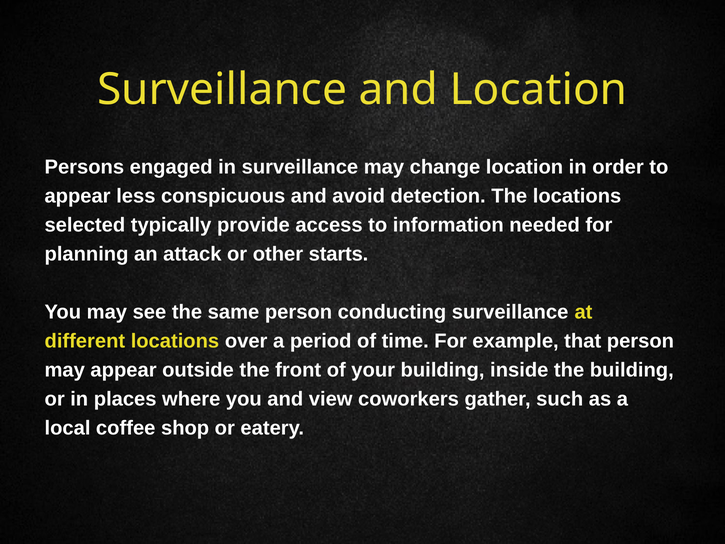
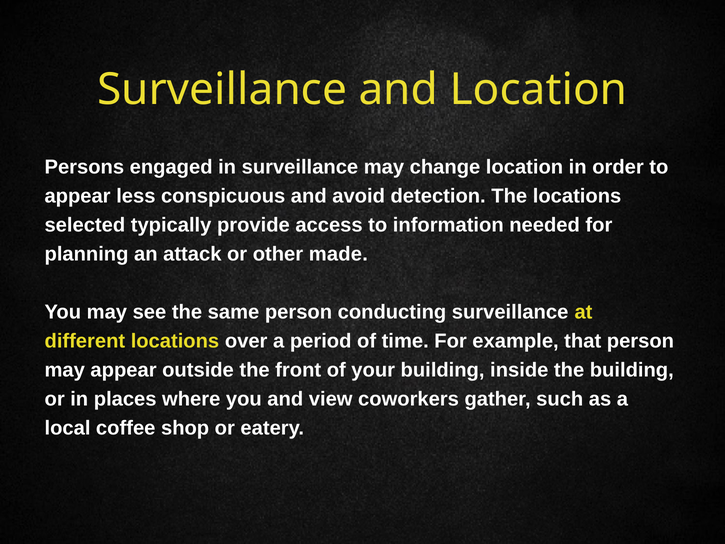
starts: starts -> made
